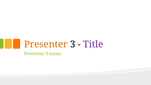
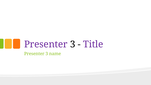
Presenter at (46, 44) colour: orange -> purple
